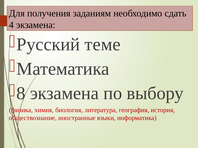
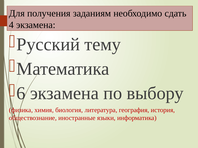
теме: теме -> тему
8: 8 -> 6
